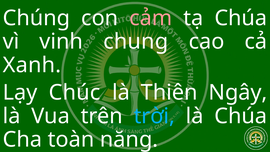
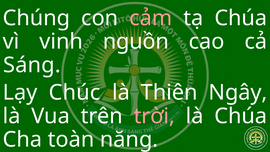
chung: chung -> nguồn
Xanh: Xanh -> Sáng
trời colour: light blue -> pink
